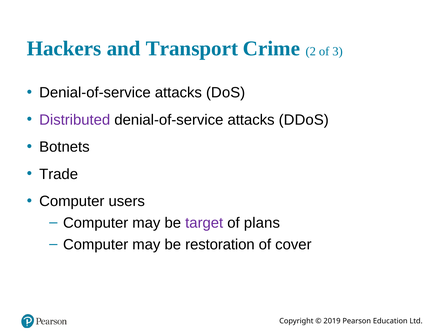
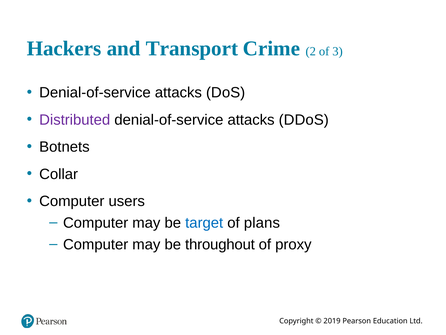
Trade: Trade -> Collar
target colour: purple -> blue
restoration: restoration -> throughout
cover: cover -> proxy
